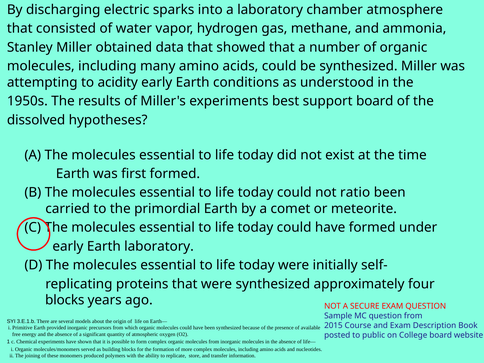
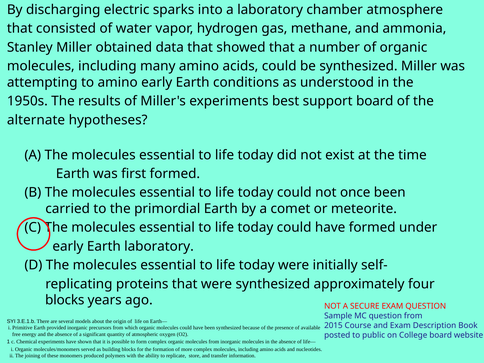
to acidity: acidity -> amino
dissolved: dissolved -> alternate
ratio: ratio -> once
